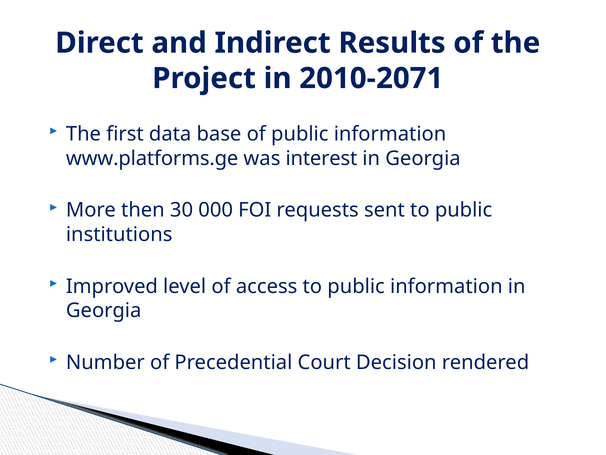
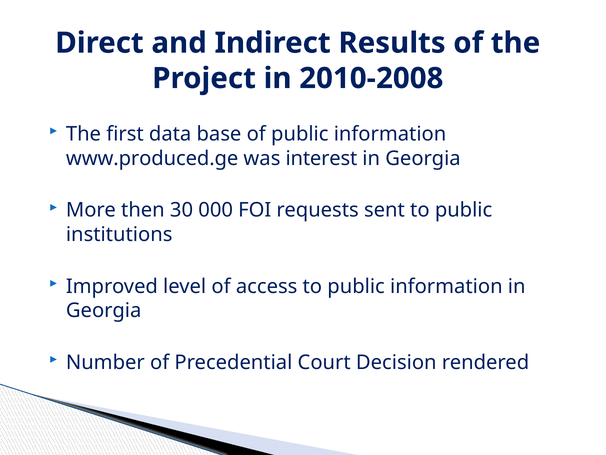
2010-2071: 2010-2071 -> 2010-2008
www.platforms.ge: www.platforms.ge -> www.produced.ge
